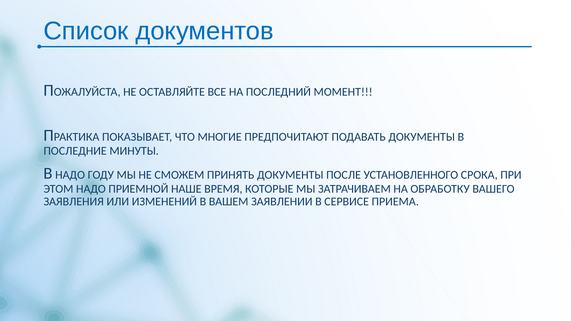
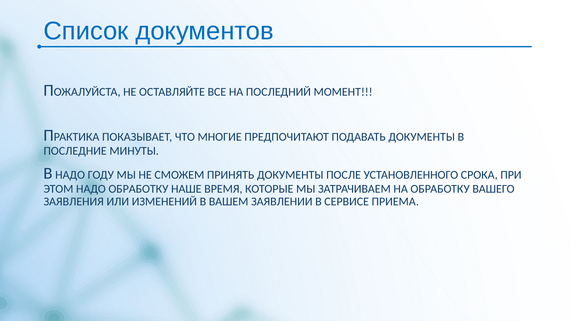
НАДО ПРИЕМНОЙ: ПРИЕМНОЙ -> ОБРАБОТКУ
